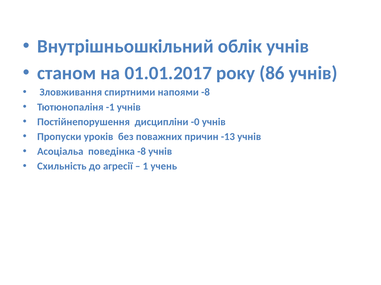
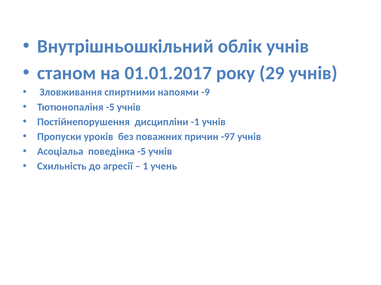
86: 86 -> 29
напоями -8: -8 -> -9
Тютюнопаліня -1: -1 -> -5
-0: -0 -> -1
-13: -13 -> -97
поведінка -8: -8 -> -5
